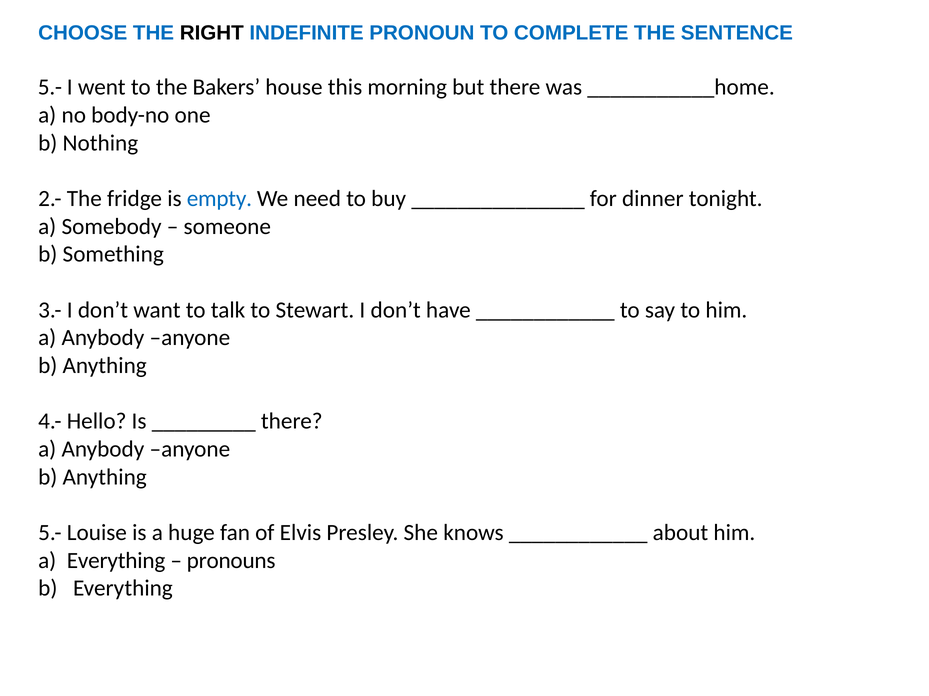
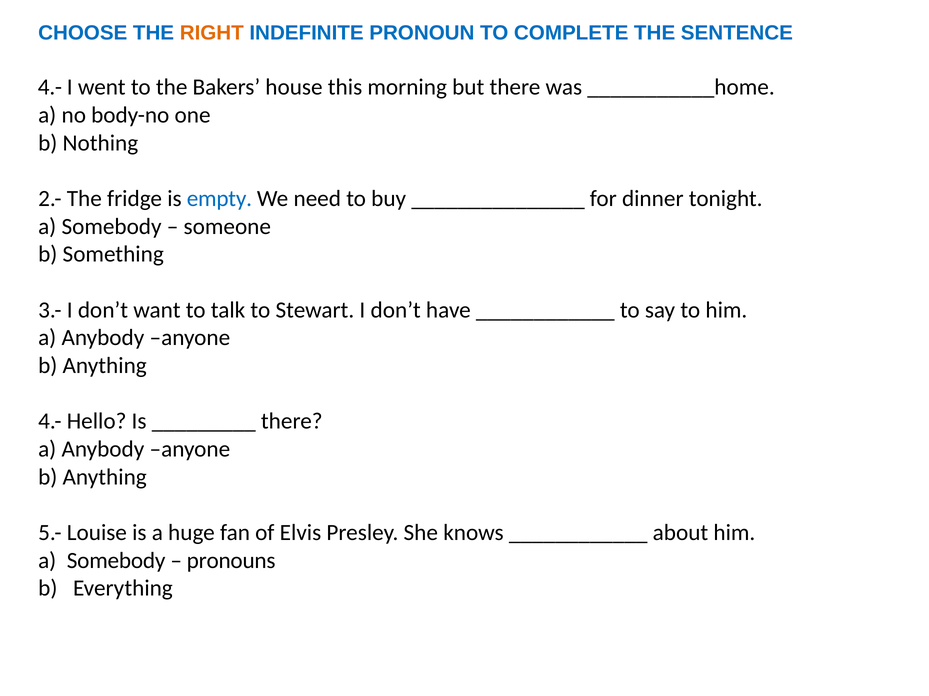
RIGHT colour: black -> orange
5.- at (50, 87): 5.- -> 4.-
Everything at (116, 561): Everything -> Somebody
